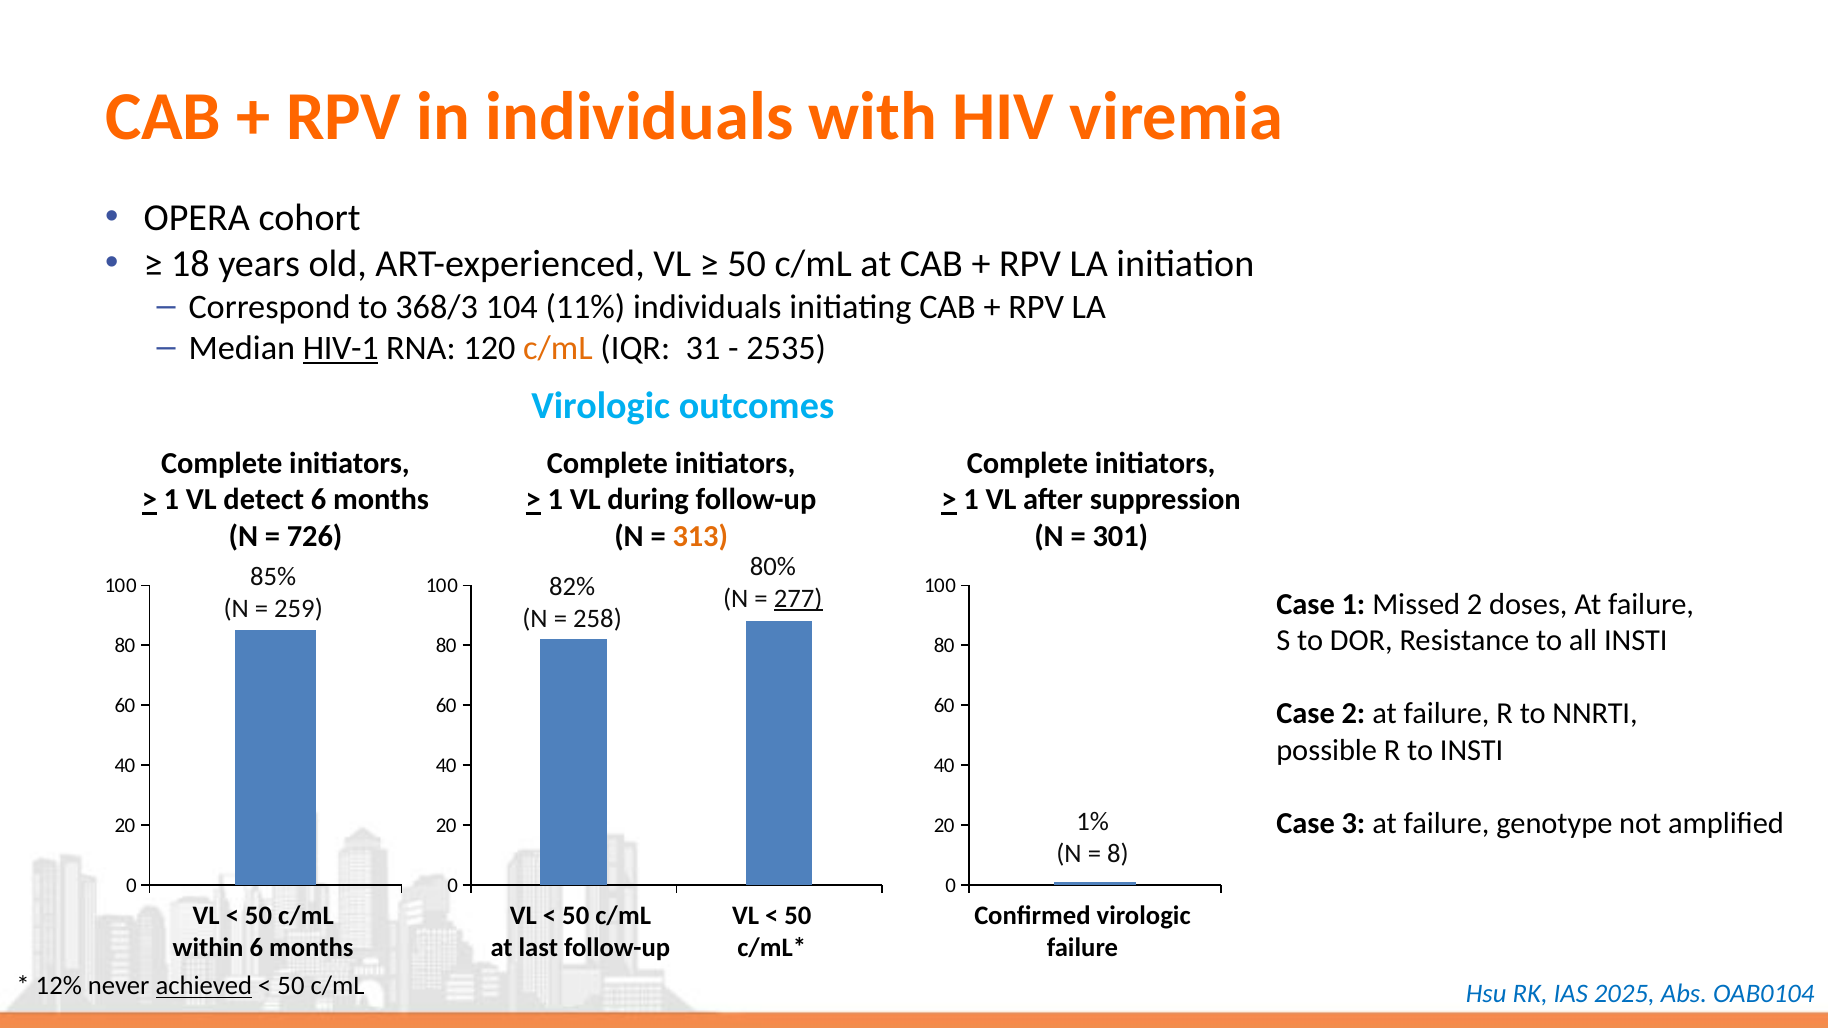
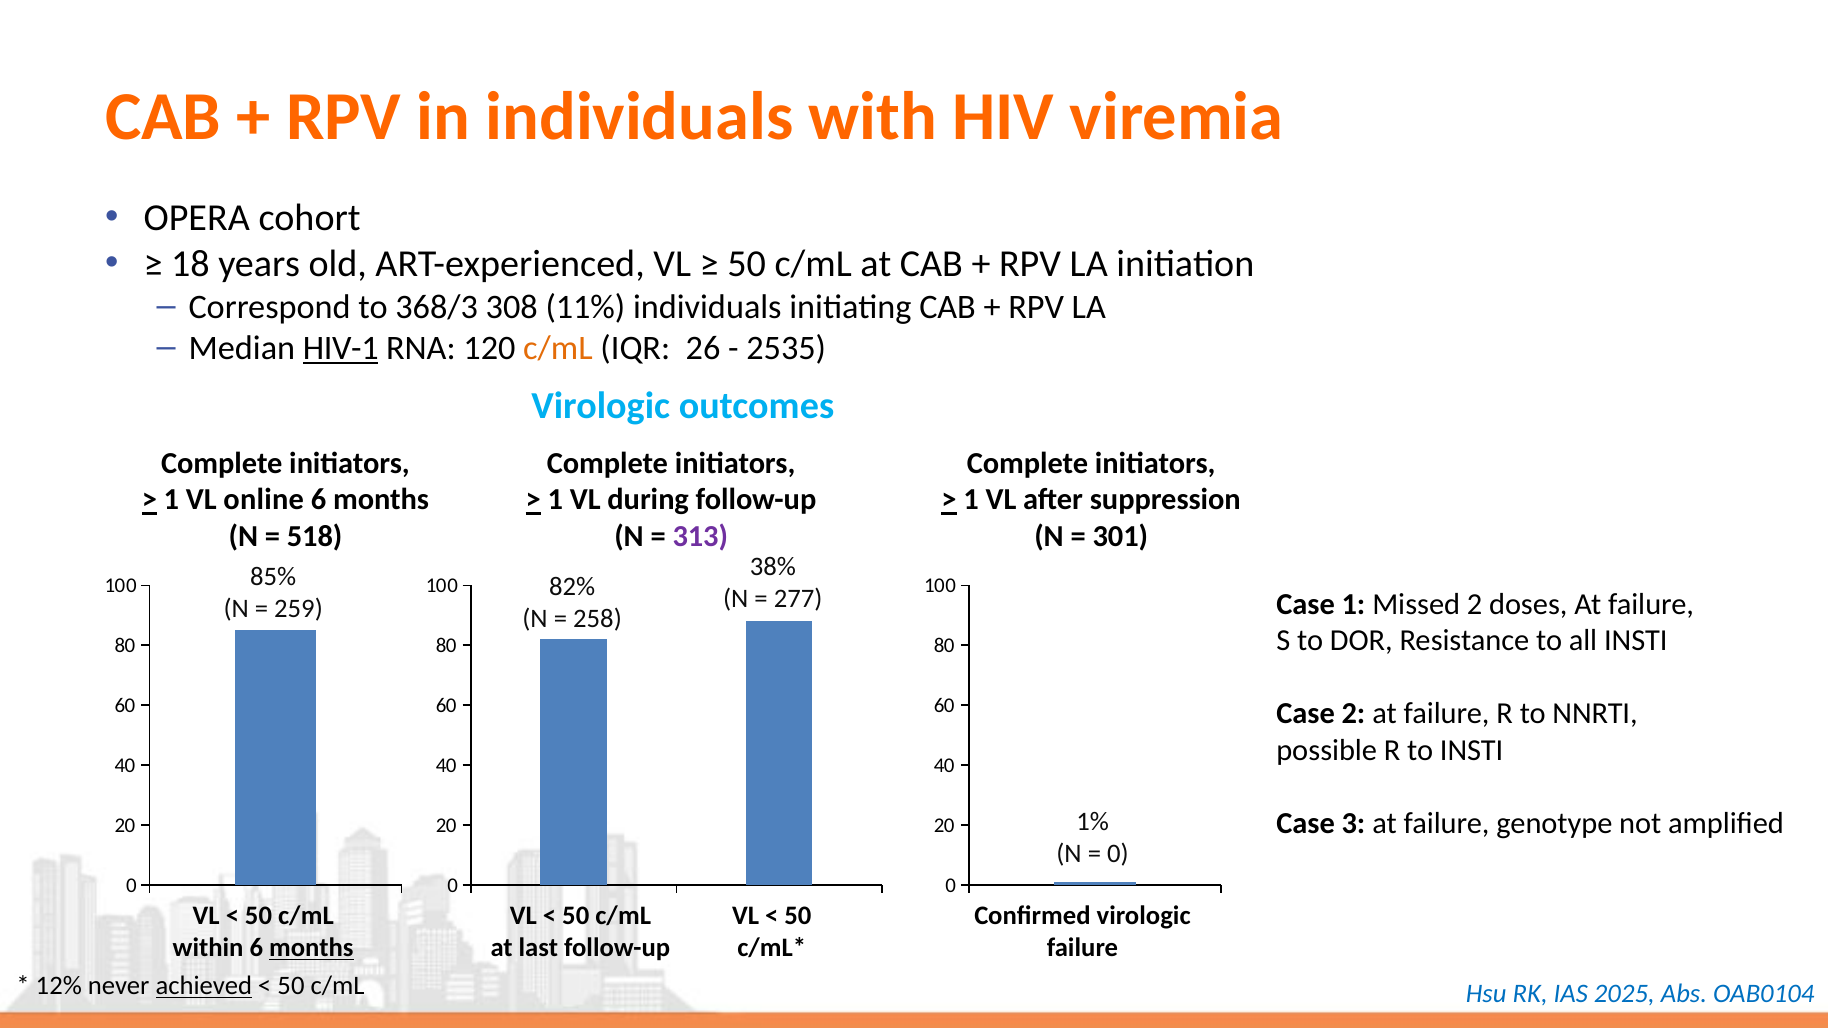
104: 104 -> 308
31: 31 -> 26
detect: detect -> online
726: 726 -> 518
313 colour: orange -> purple
80%: 80% -> 38%
277 underline: present -> none
8 at (1118, 854): 8 -> 0
months at (311, 948) underline: none -> present
